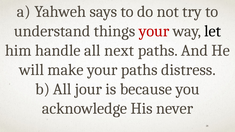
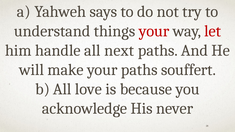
let colour: black -> red
distress: distress -> souffert
jour: jour -> love
